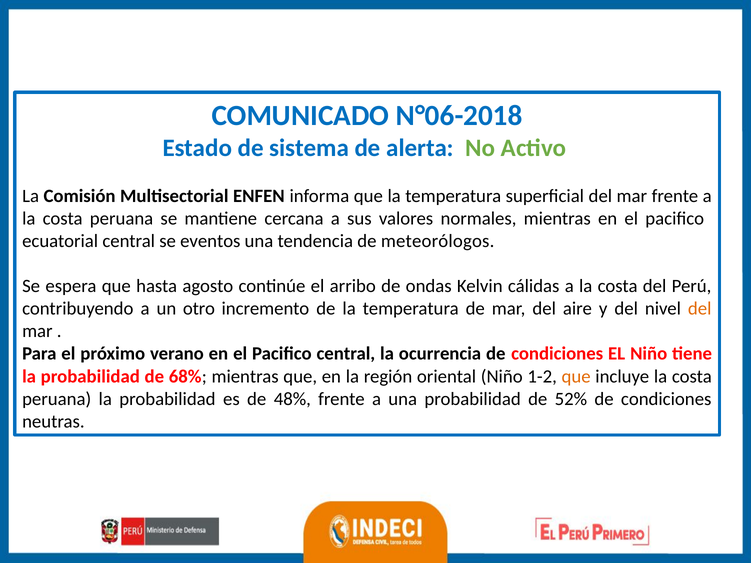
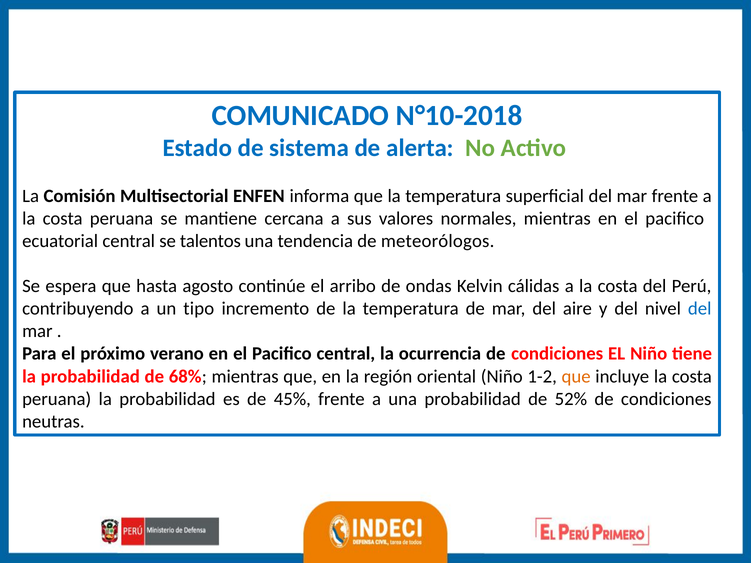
N°06-2018: N°06-2018 -> N°10-2018
eventos: eventos -> talentos
otro: otro -> tipo
del at (700, 309) colour: orange -> blue
48%: 48% -> 45%
